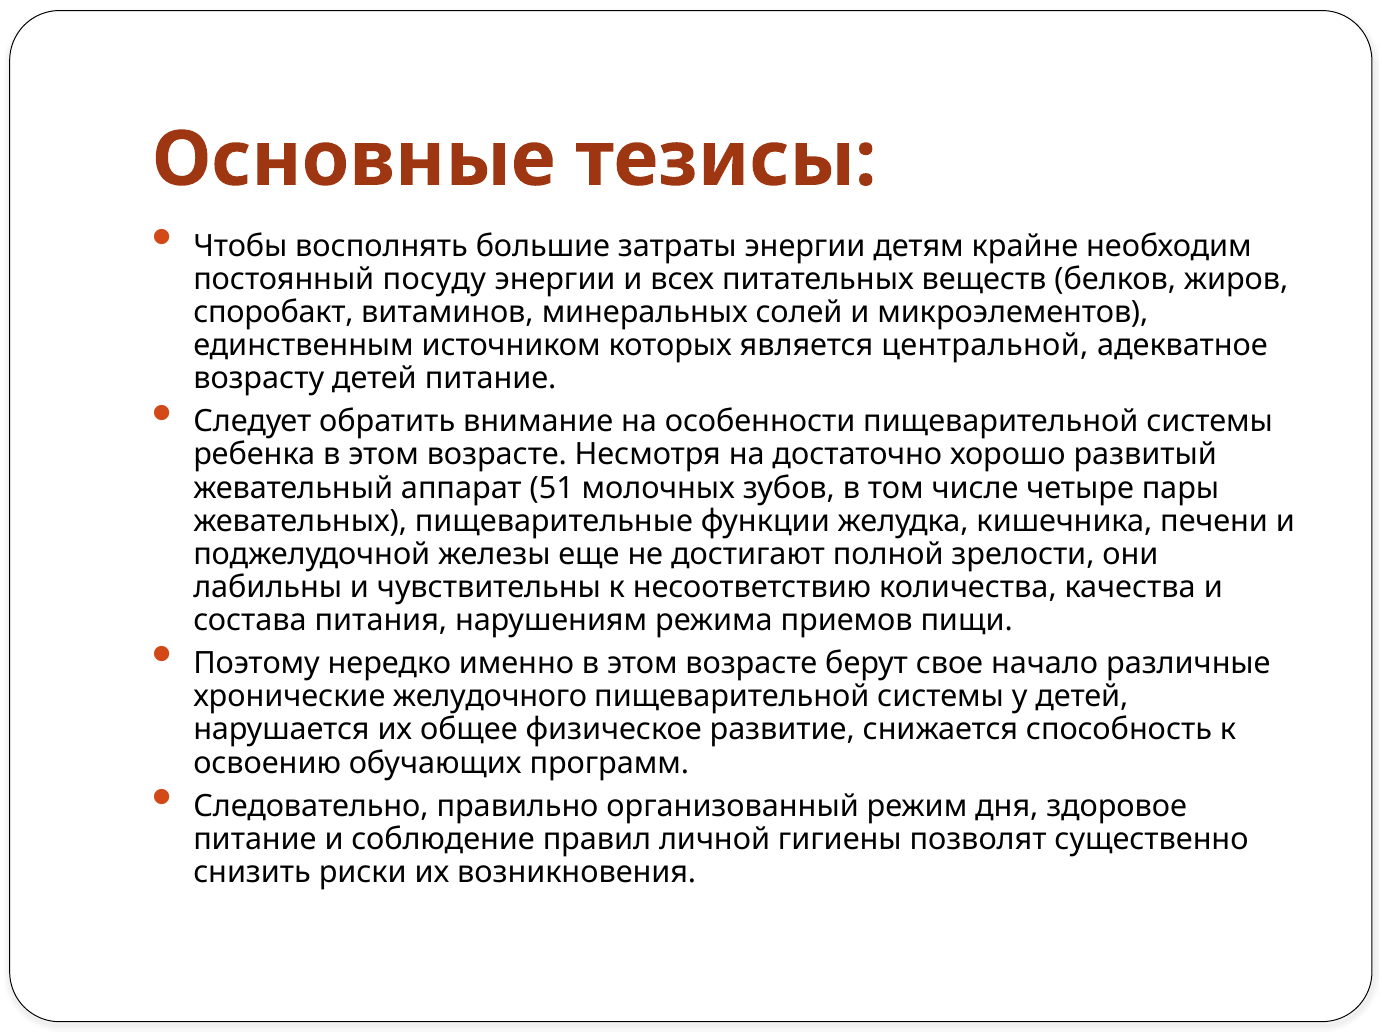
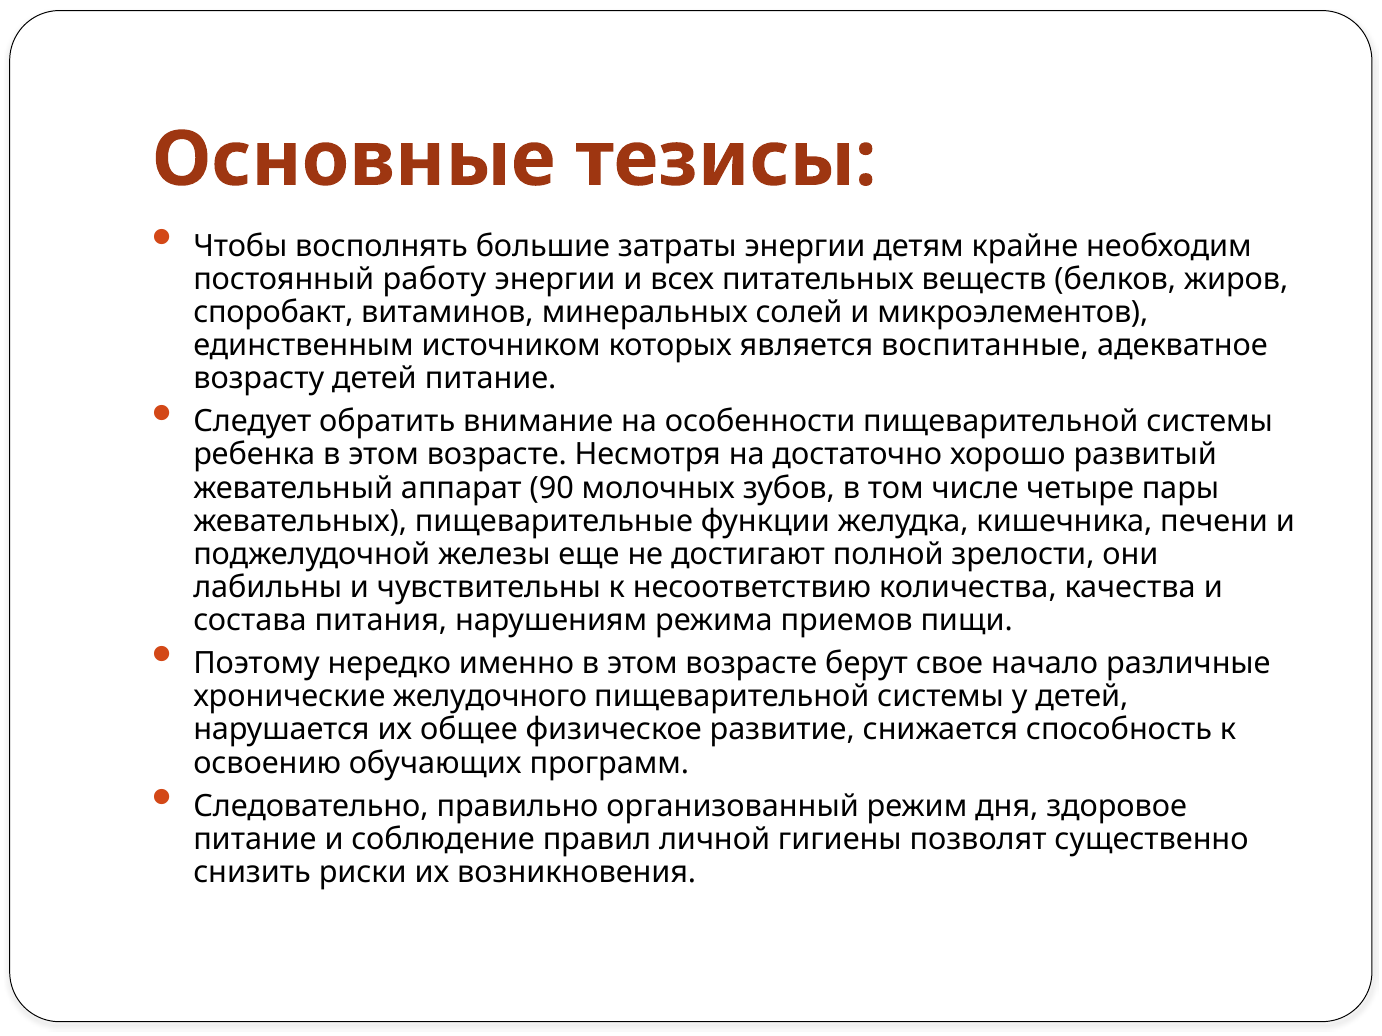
посуду: посуду -> работу
центральной: центральной -> воспитанные
51: 51 -> 90
